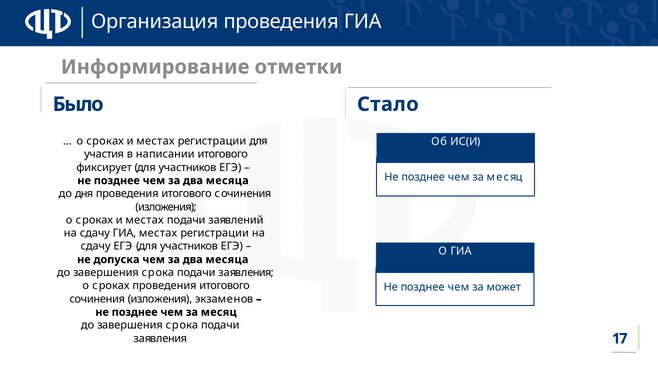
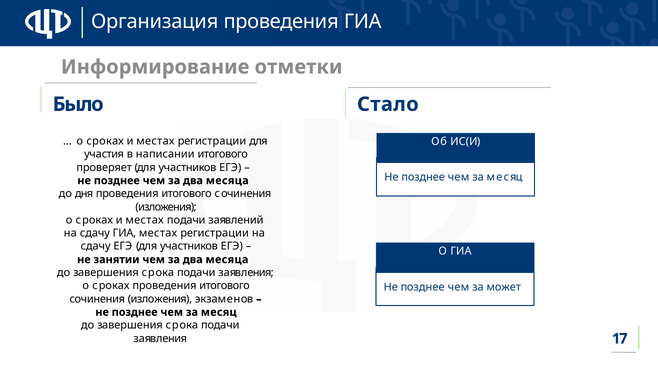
фиксирует: фиксирует -> проверяет
допуска: допуска -> занятии
